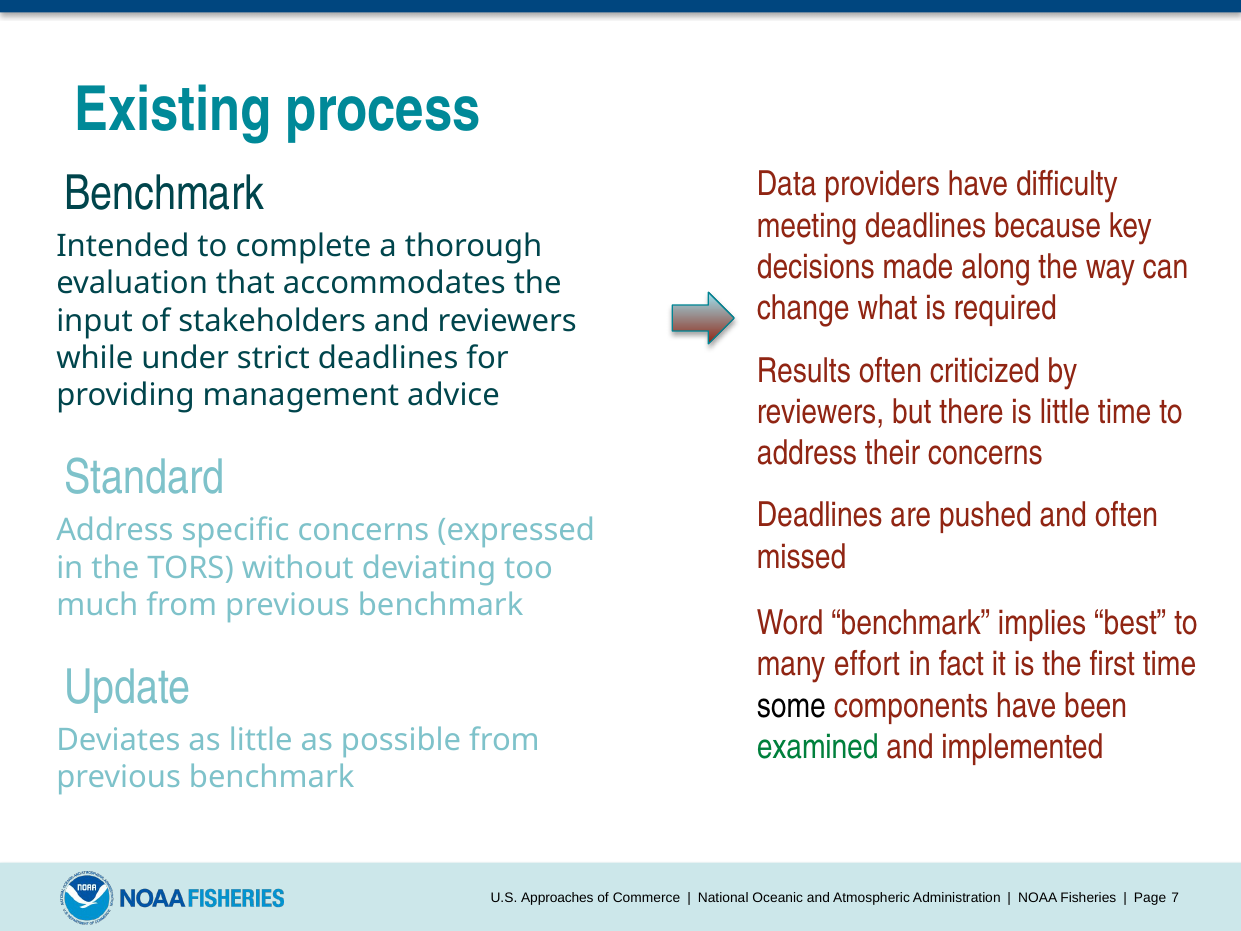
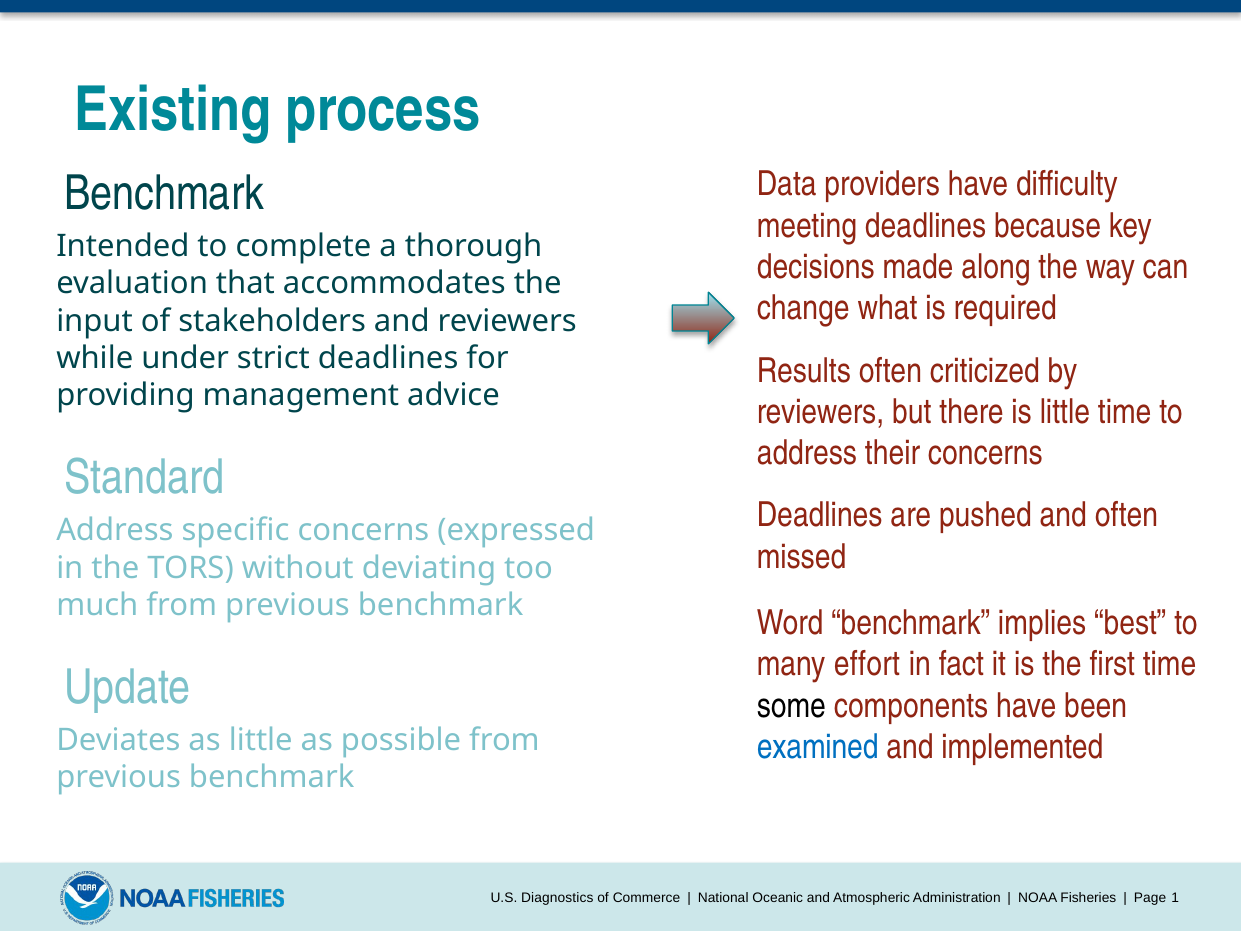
examined colour: green -> blue
Approaches: Approaches -> Diagnostics
7: 7 -> 1
